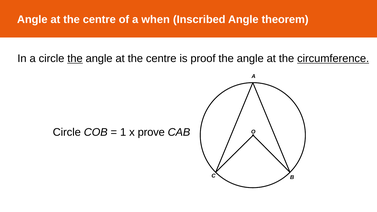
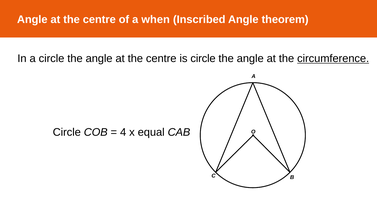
the at (75, 59) underline: present -> none
is proof: proof -> circle
1: 1 -> 4
prove: prove -> equal
